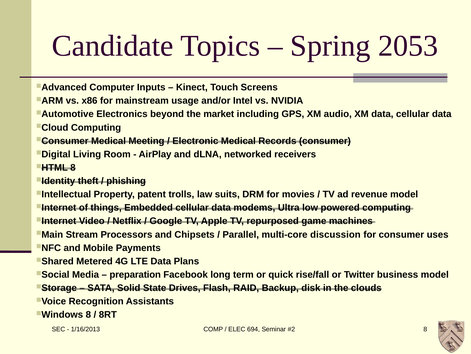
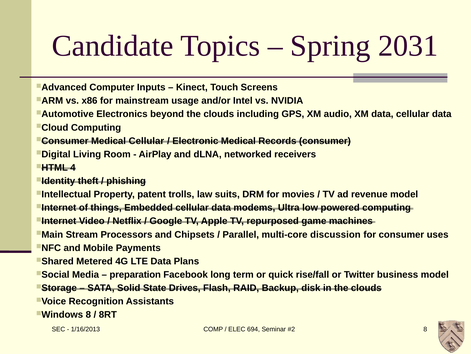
2053: 2053 -> 2031
beyond the market: market -> clouds
Medical Meeting: Meeting -> Cellular
8 at (73, 167): 8 -> 4
